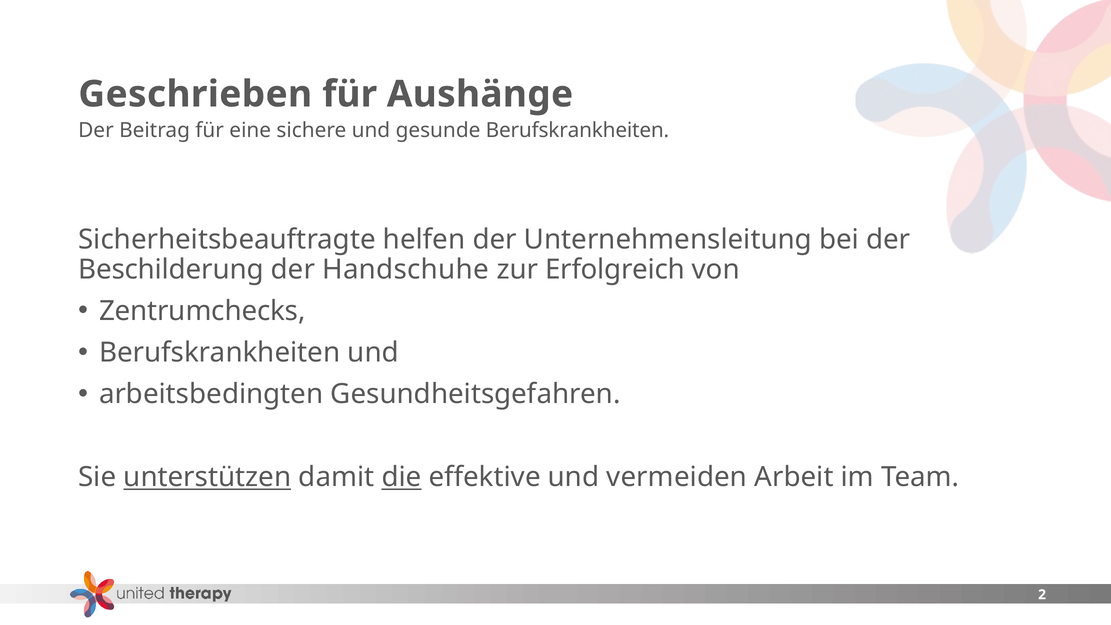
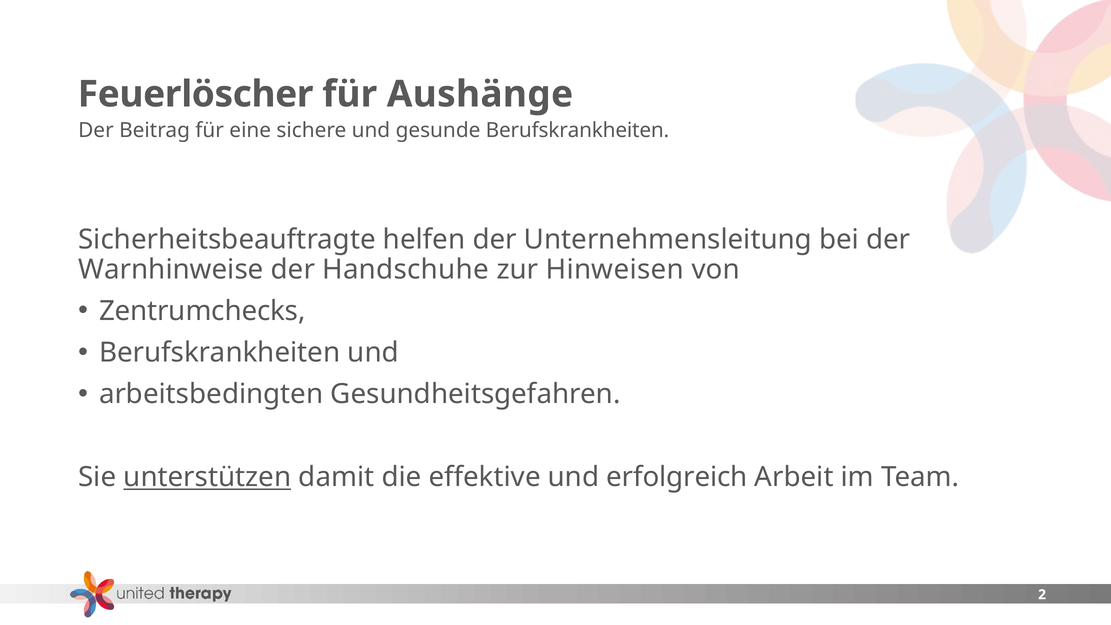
Geschrieben: Geschrieben -> Feuerlöscher
Beschilderung: Beschilderung -> Warnhinweise
Erfolgreich: Erfolgreich -> Hinweisen
die underline: present -> none
vermeiden: vermeiden -> erfolgreich
